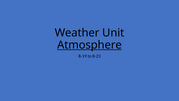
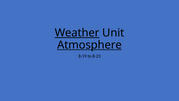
Weather underline: none -> present
